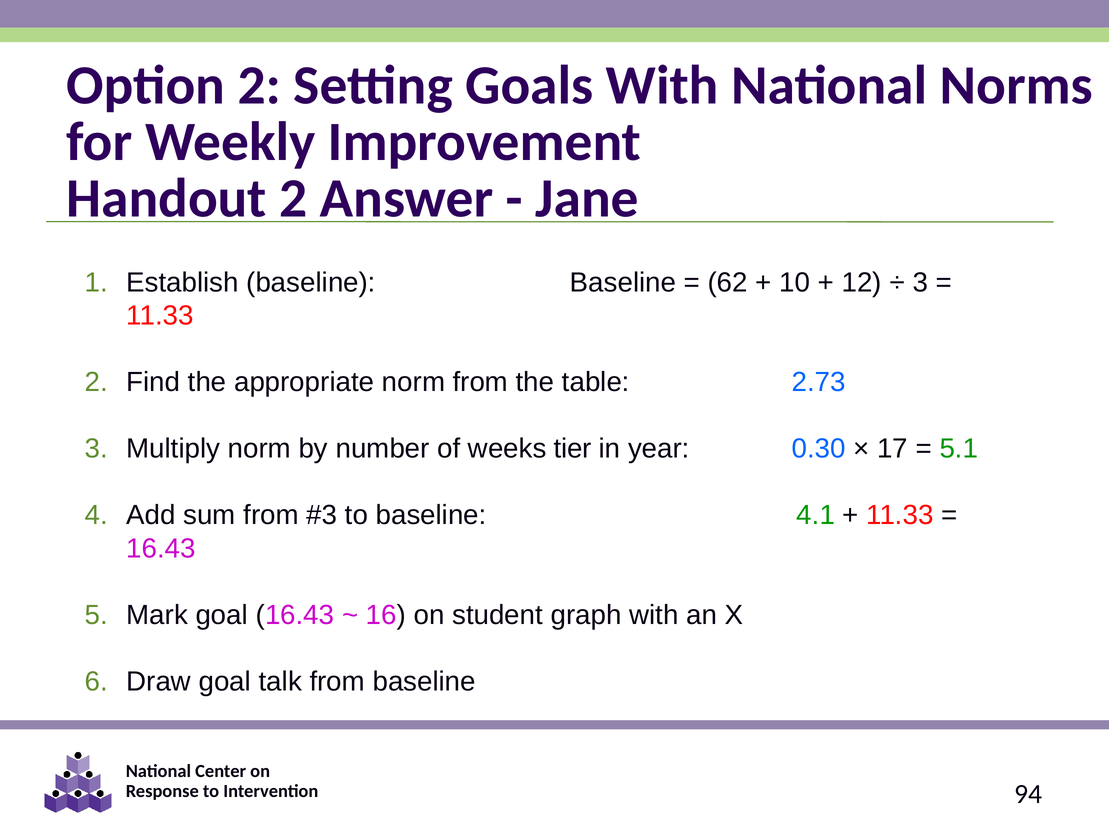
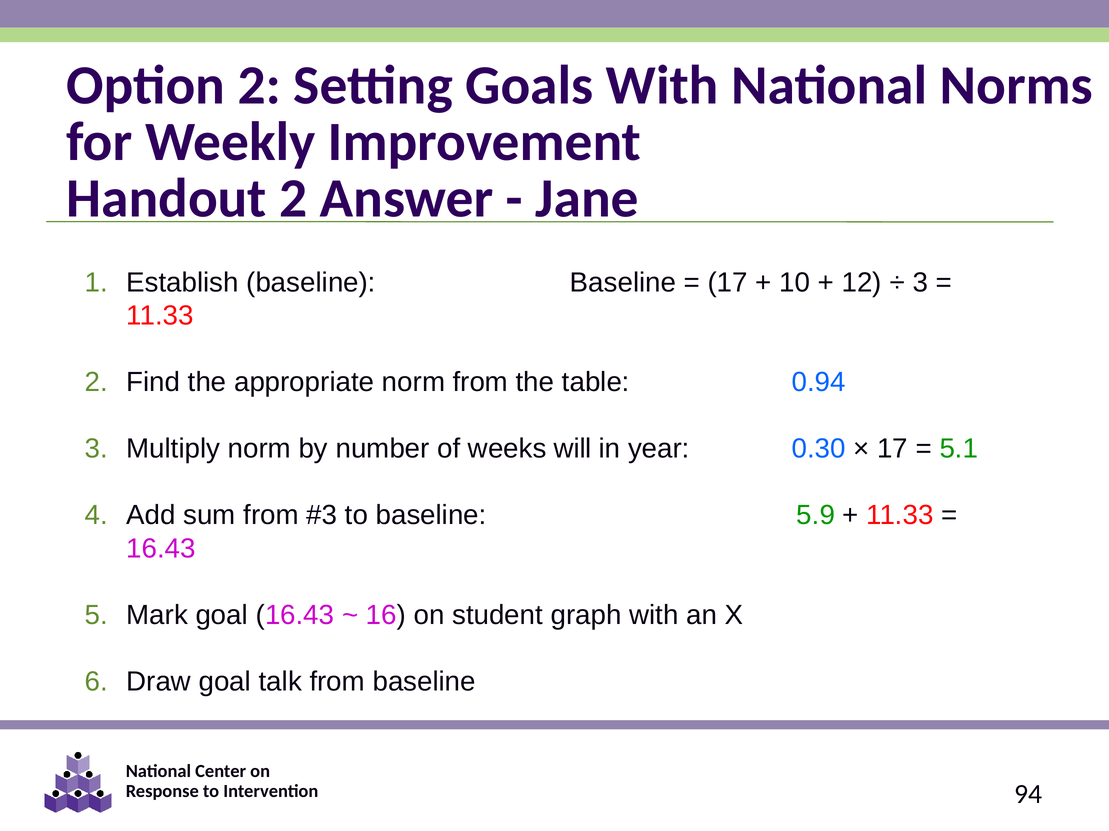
62 at (728, 283): 62 -> 17
2.73: 2.73 -> 0.94
tier: tier -> will
4.1: 4.1 -> 5.9
